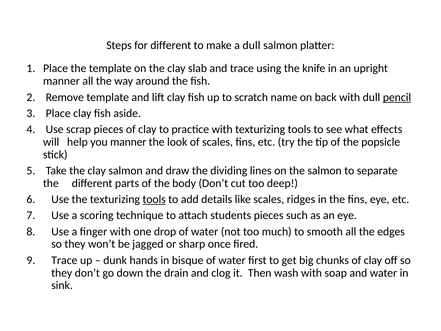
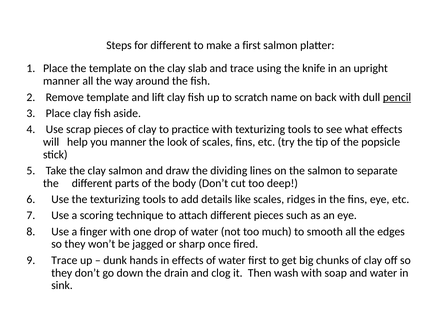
a dull: dull -> first
tools at (154, 199) underline: present -> none
attach students: students -> different
in bisque: bisque -> effects
